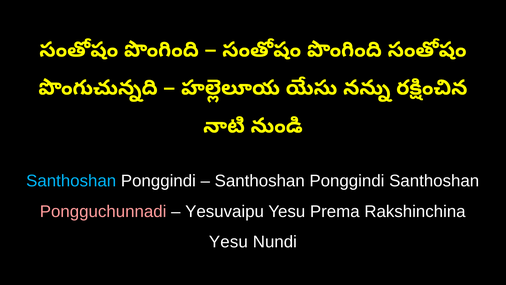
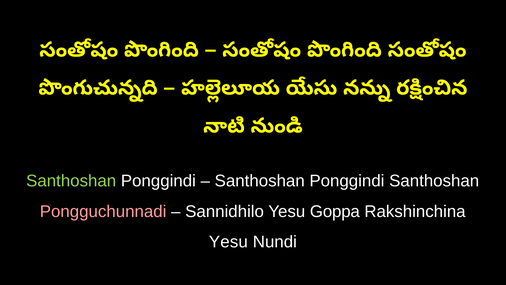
Santhoshan at (71, 181) colour: light blue -> light green
Yesuvaipu: Yesuvaipu -> Sannidhilo
Prema: Prema -> Goppa
